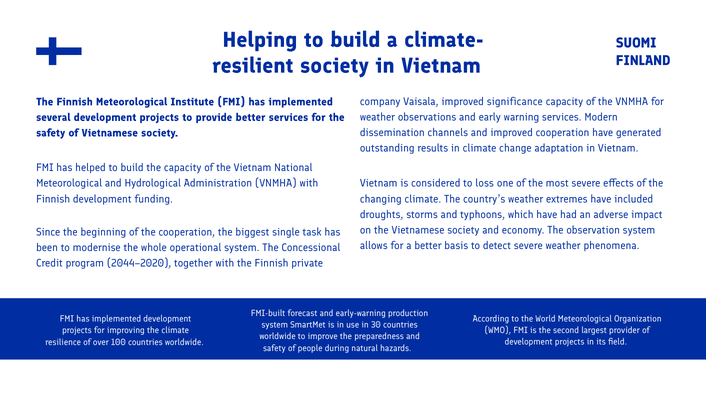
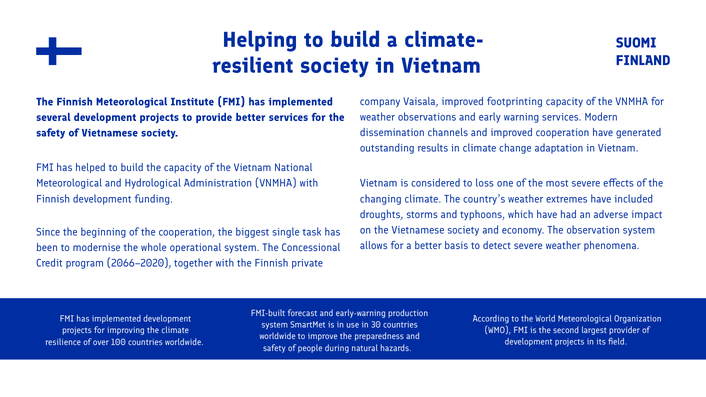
significance: significance -> footprinting
2044–2020: 2044–2020 -> 2066–2020
